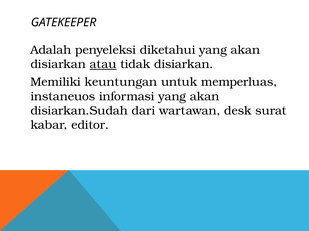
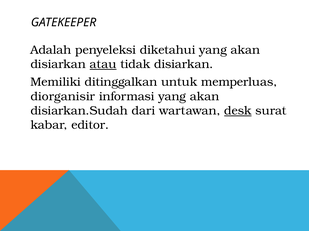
keuntungan: keuntungan -> ditinggalkan
instaneuos: instaneuos -> diorganisir
desk underline: none -> present
